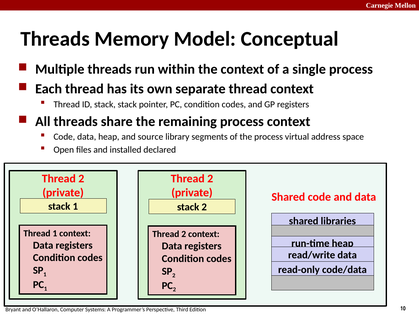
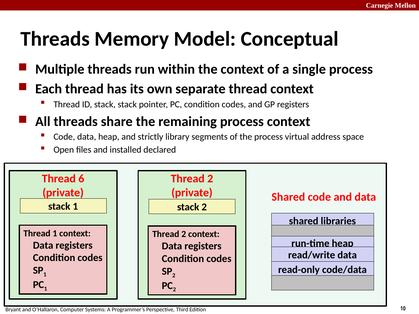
source: source -> strictly
2 at (81, 179): 2 -> 6
